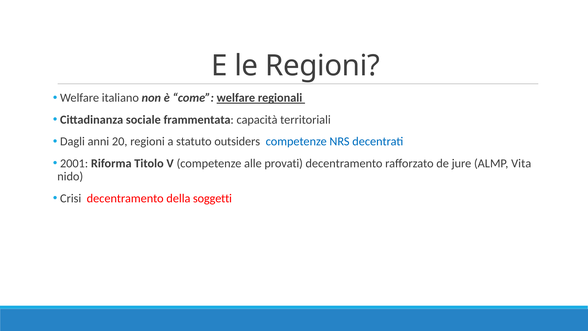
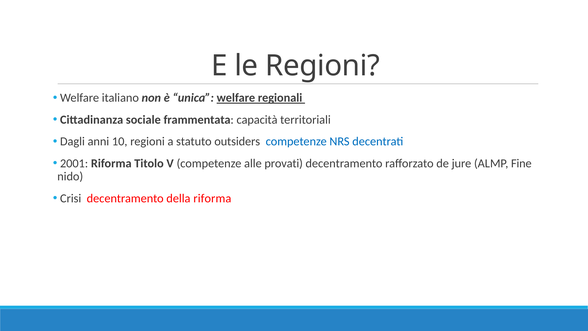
come: come -> unica
20: 20 -> 10
Vita: Vita -> Fine
della soggetti: soggetti -> riforma
